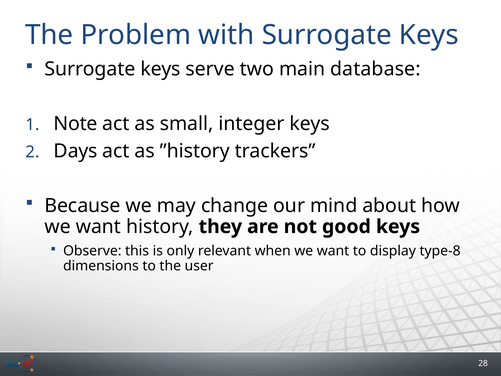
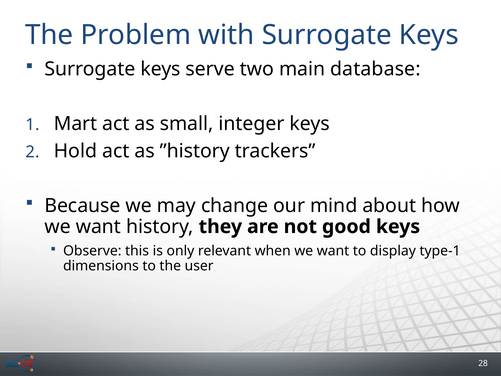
Note: Note -> Mart
Days: Days -> Hold
type-8: type-8 -> type-1
